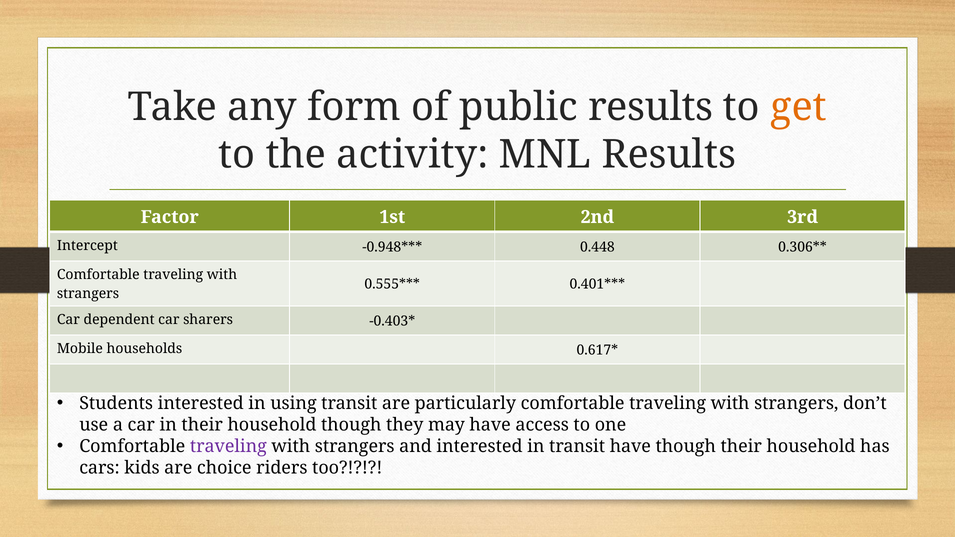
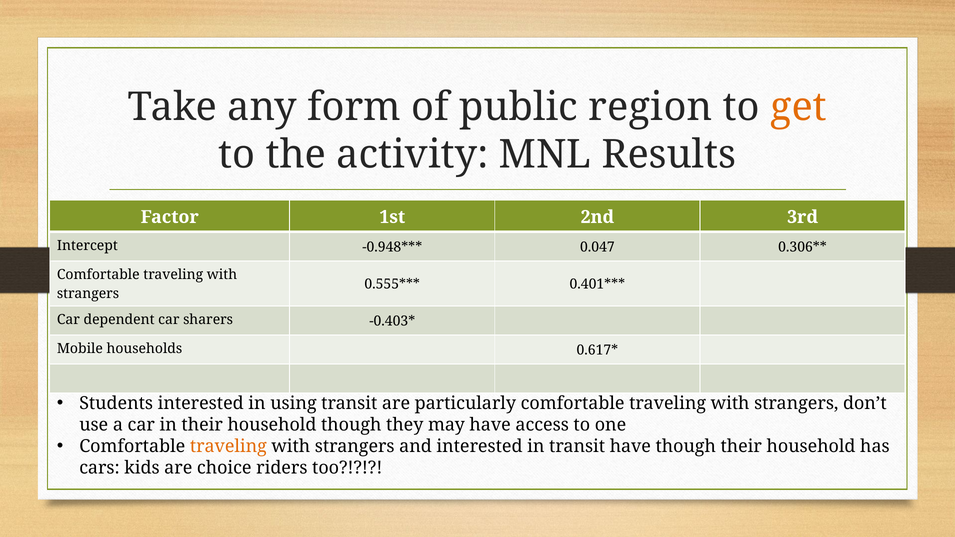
public results: results -> region
0.448: 0.448 -> 0.047
traveling at (228, 446) colour: purple -> orange
